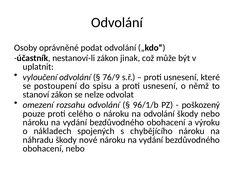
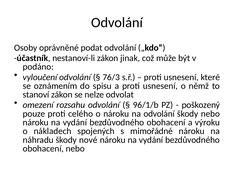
uplatnit: uplatnit -> podáno
76/9: 76/9 -> 76/3
postoupení: postoupení -> oznámením
chybějícího: chybějícího -> mimořádné
